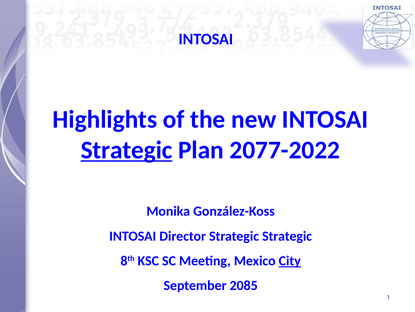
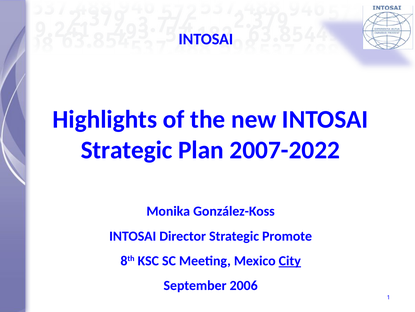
Strategic at (127, 150) underline: present -> none
2077-2022: 2077-2022 -> 2007-2022
Strategic Strategic: Strategic -> Promote
2085: 2085 -> 2006
